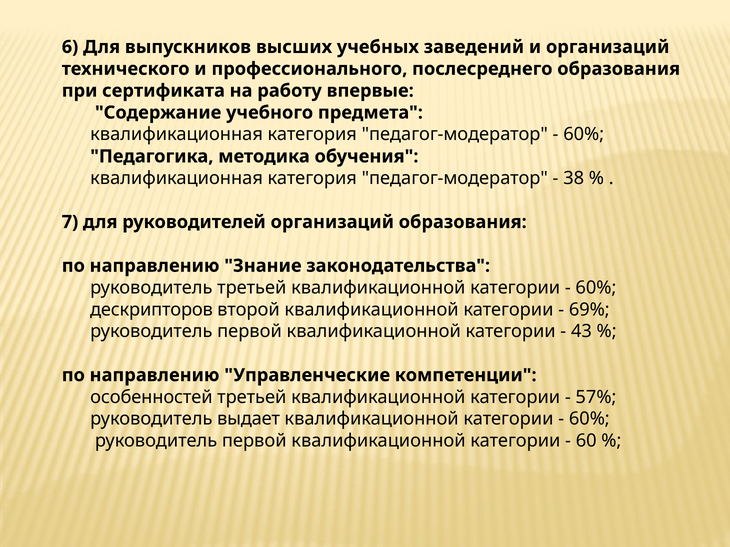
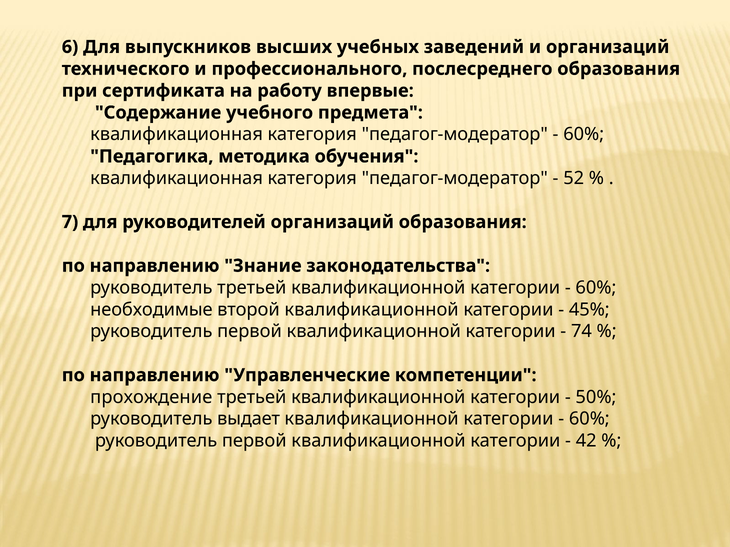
38: 38 -> 52
дескрипторов: дескрипторов -> необходимые
69%: 69% -> 45%
43: 43 -> 74
особенностей: особенностей -> прохождение
57%: 57% -> 50%
60: 60 -> 42
